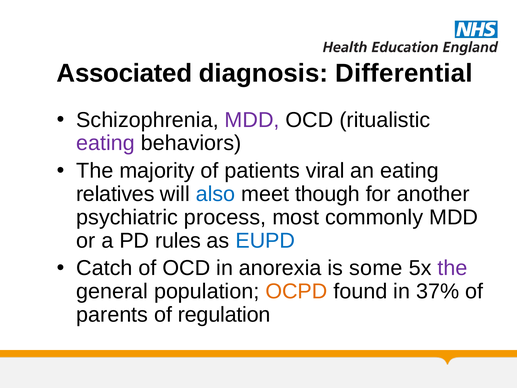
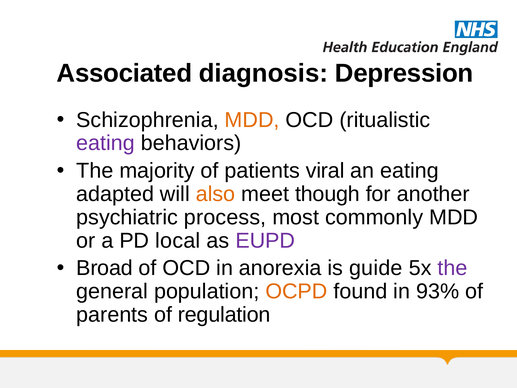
Differential: Differential -> Depression
MDD at (252, 120) colour: purple -> orange
relatives: relatives -> adapted
also colour: blue -> orange
rules: rules -> local
EUPD colour: blue -> purple
Catch: Catch -> Broad
some: some -> guide
37%: 37% -> 93%
